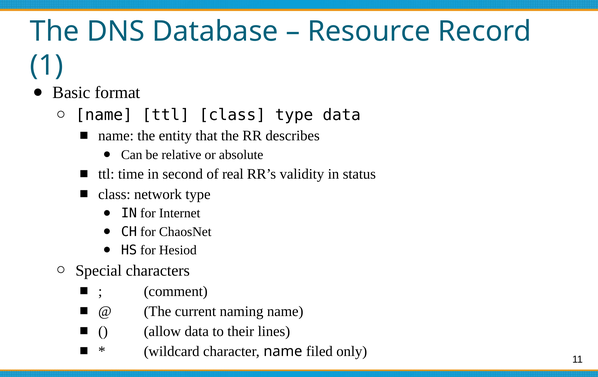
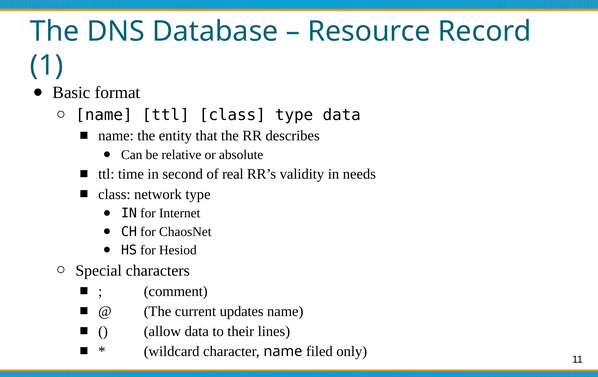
status: status -> needs
naming: naming -> updates
